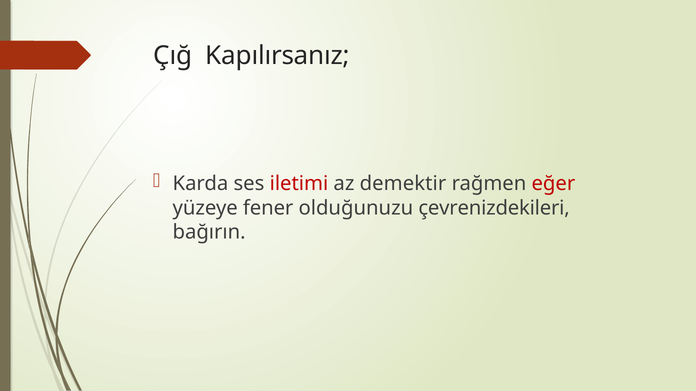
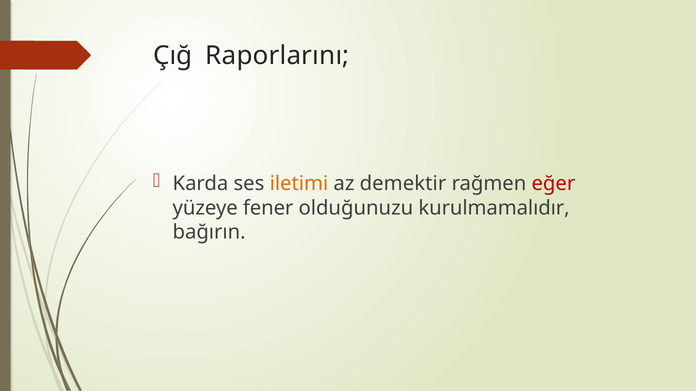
Kapılırsanız: Kapılırsanız -> Raporlarını
iletimi colour: red -> orange
çevrenizdekileri: çevrenizdekileri -> kurulmamalıdır
